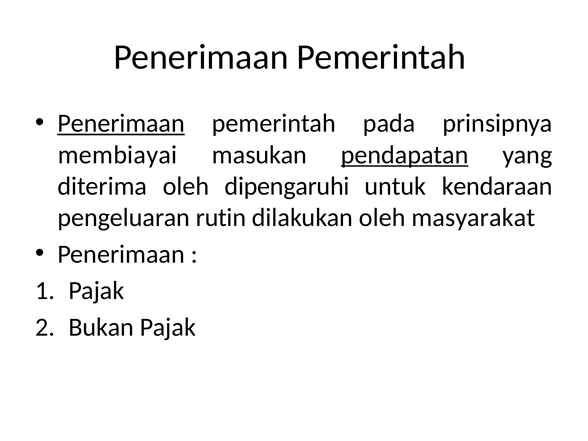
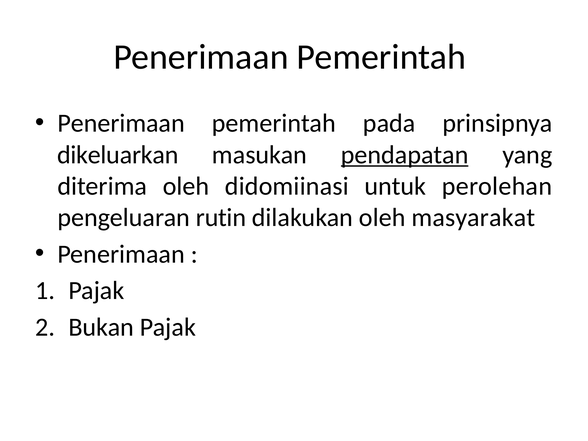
Penerimaan at (121, 123) underline: present -> none
membiayai: membiayai -> dikeluarkan
dipengaruhi: dipengaruhi -> didomiinasi
kendaraan: kendaraan -> perolehan
